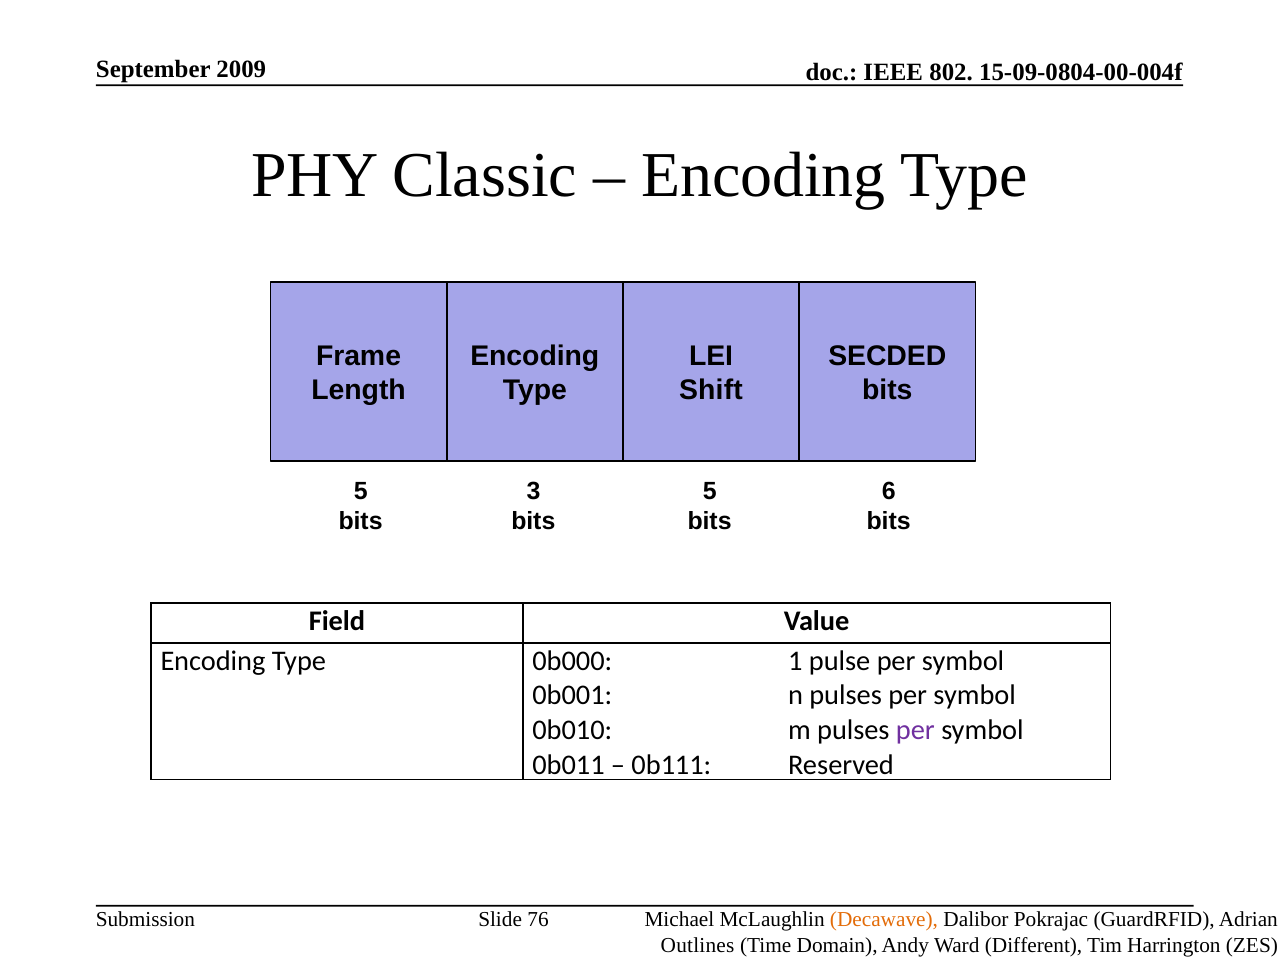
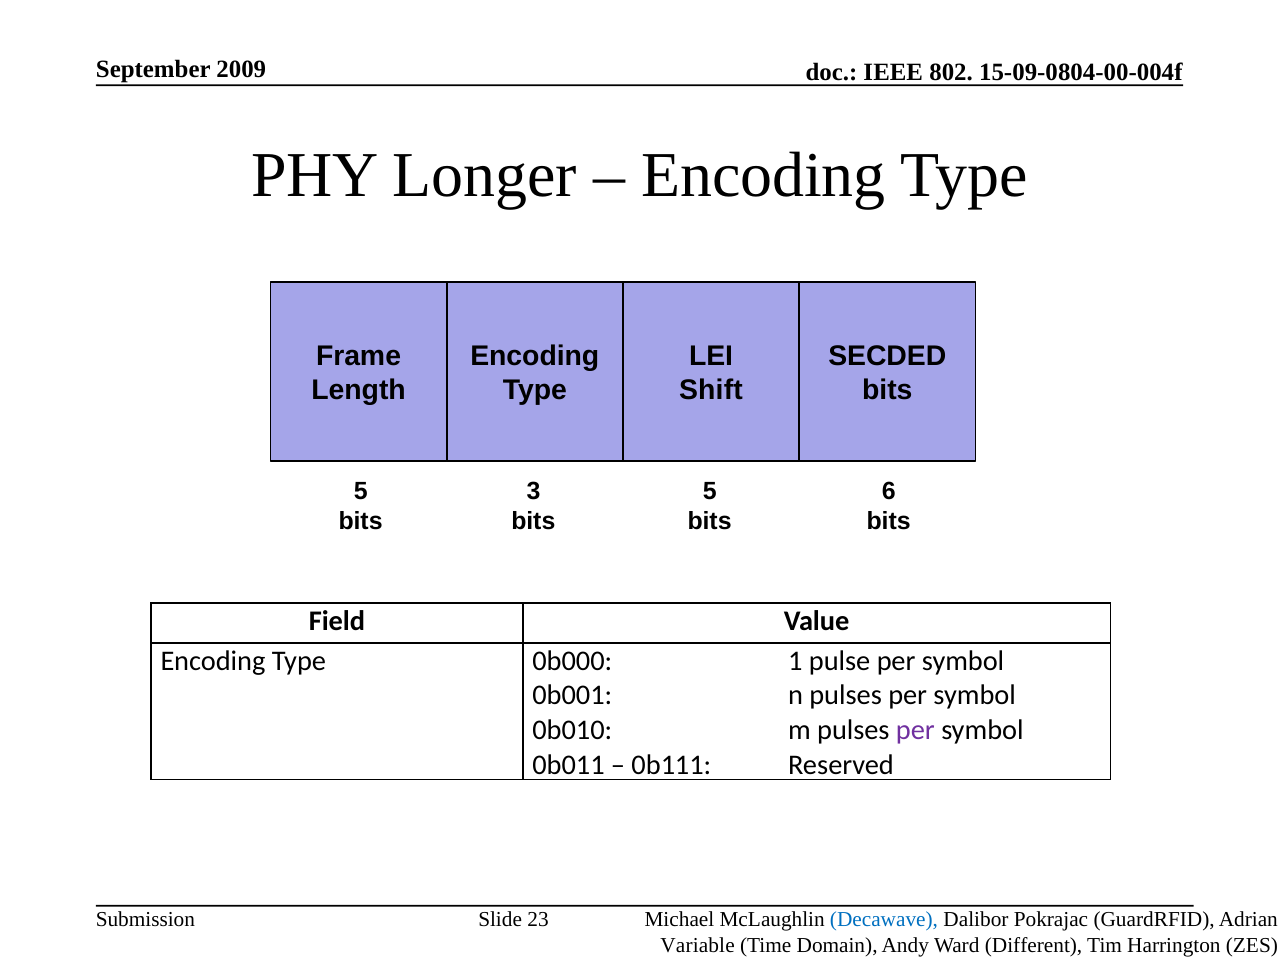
Classic: Classic -> Longer
Decawave colour: orange -> blue
76: 76 -> 23
Outlines: Outlines -> Variable
